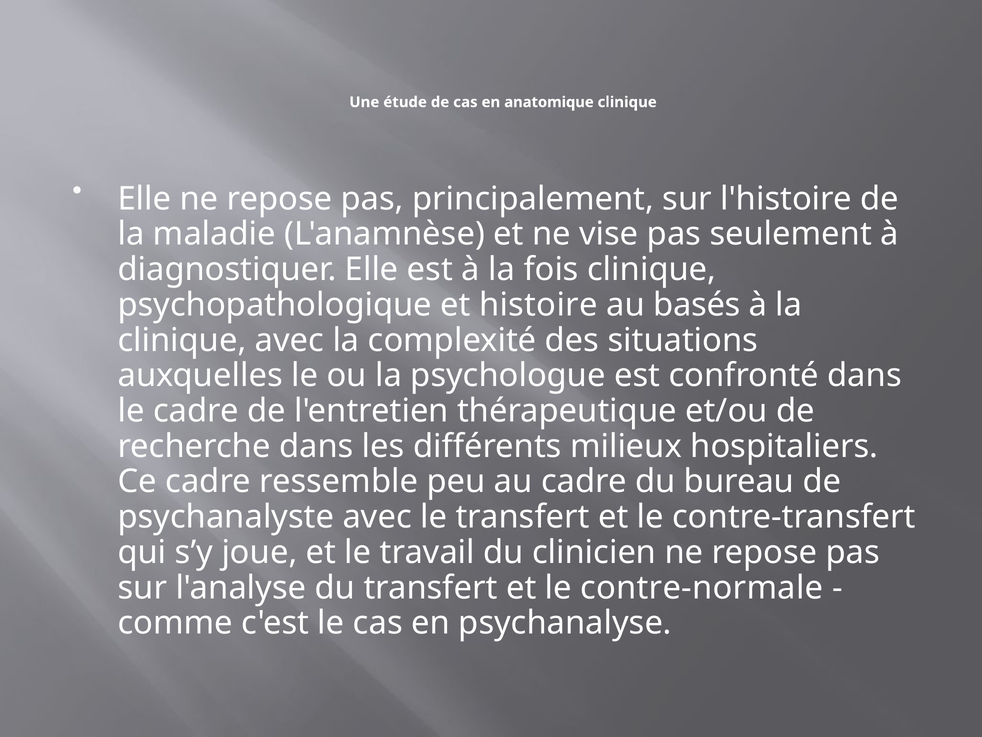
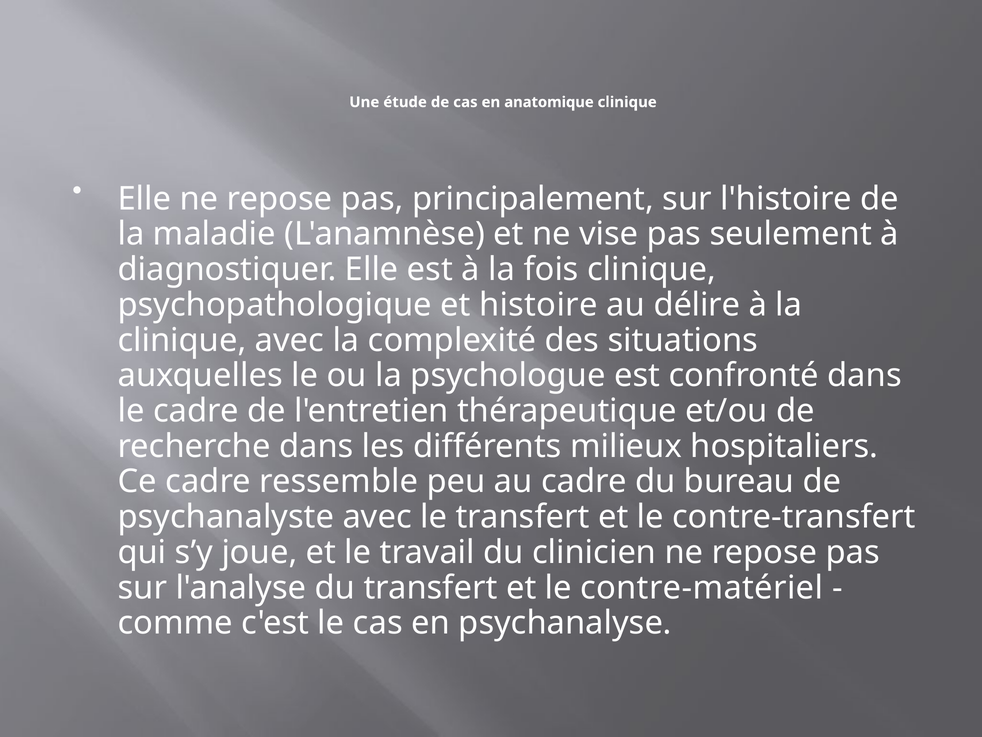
basés: basés -> délire
contre-normale: contre-normale -> contre-matériel
